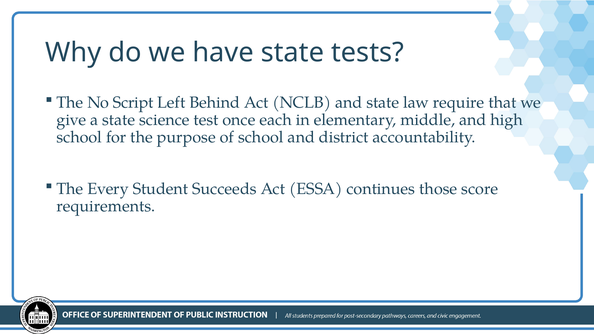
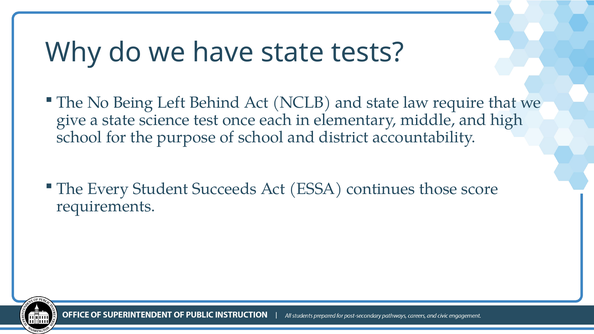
Script: Script -> Being
